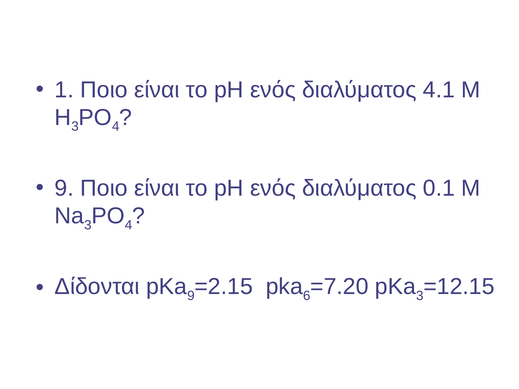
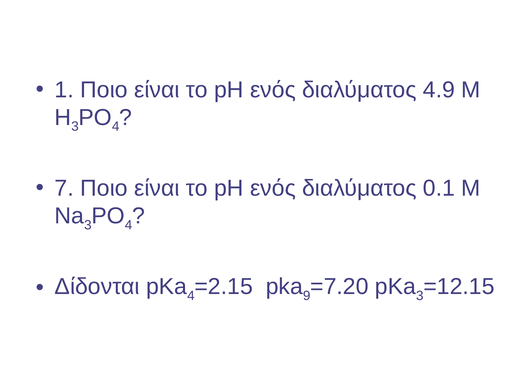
4.1: 4.1 -> 4.9
9 at (64, 188): 9 -> 7
9 at (191, 296): 9 -> 4
6: 6 -> 9
